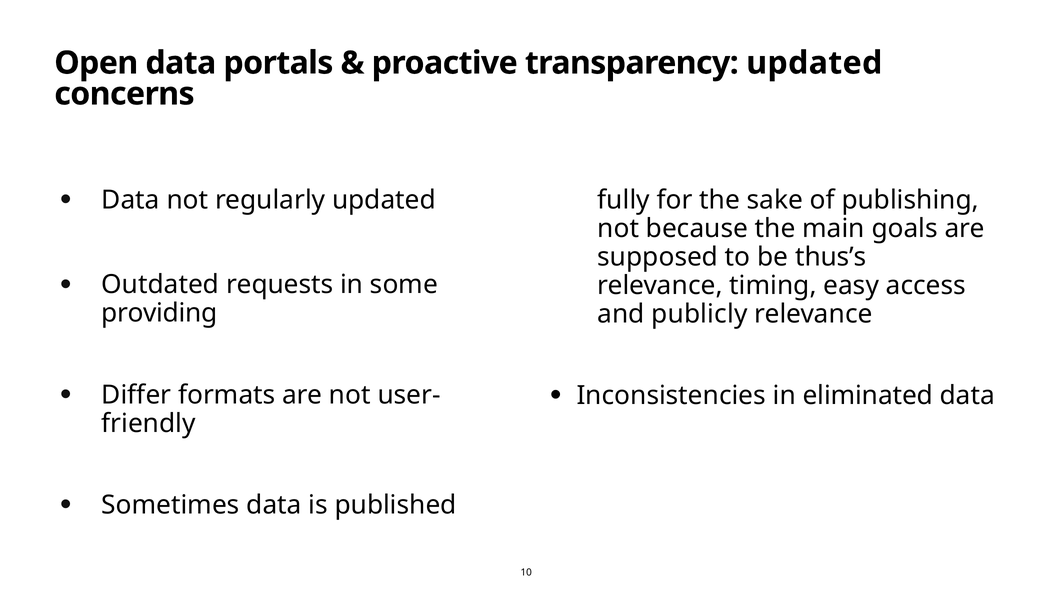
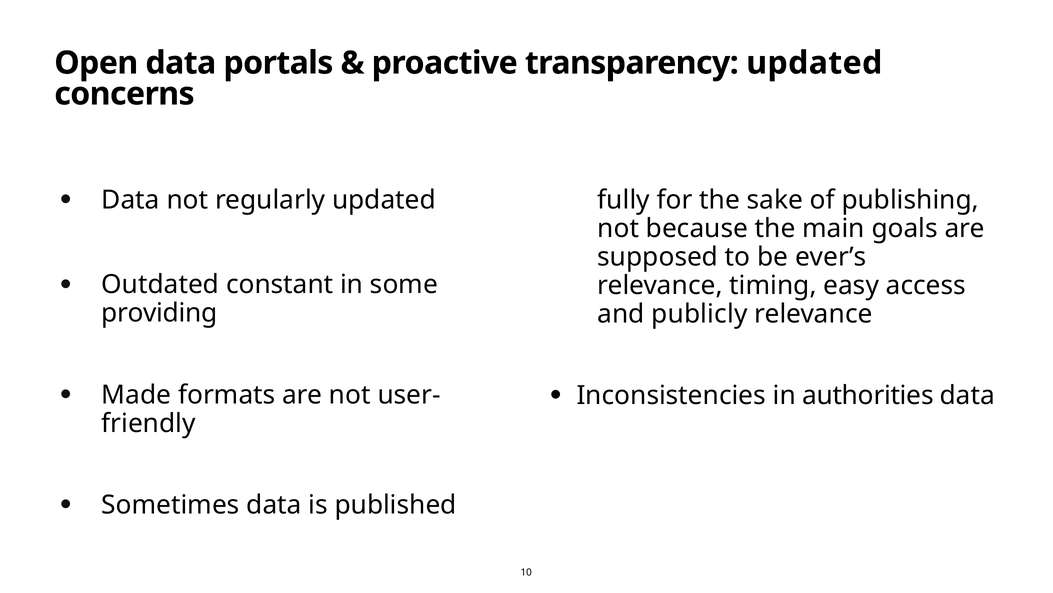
thus’s: thus’s -> ever’s
requests: requests -> constant
Differ: Differ -> Made
eliminated: eliminated -> authorities
